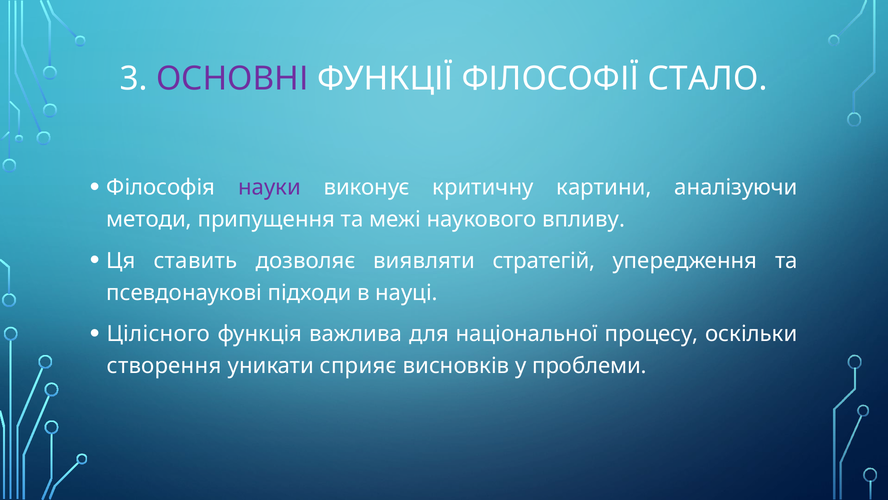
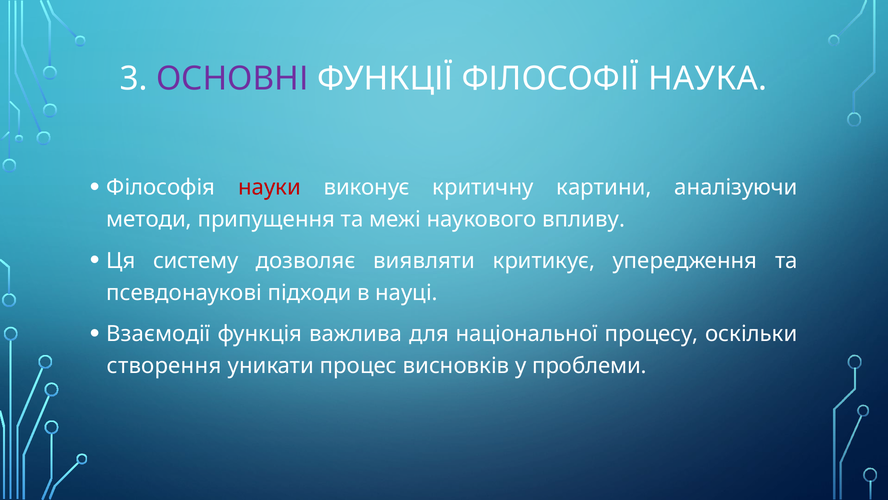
СТАЛО: СТАЛО -> НАУКА
науки colour: purple -> red
ставить: ставить -> систему
стратегій: стратегій -> критикує
Цілісного: Цілісного -> Взаємодії
сприяє: сприяє -> процес
